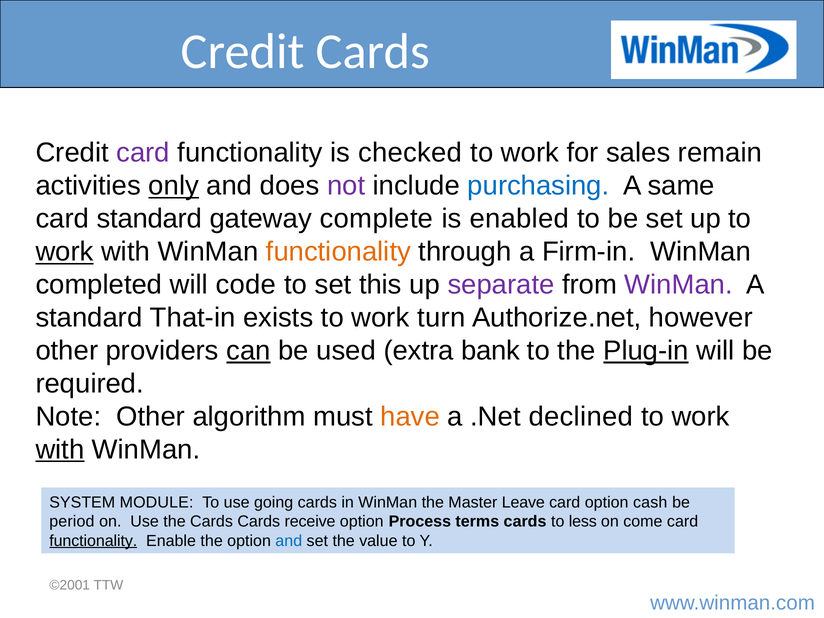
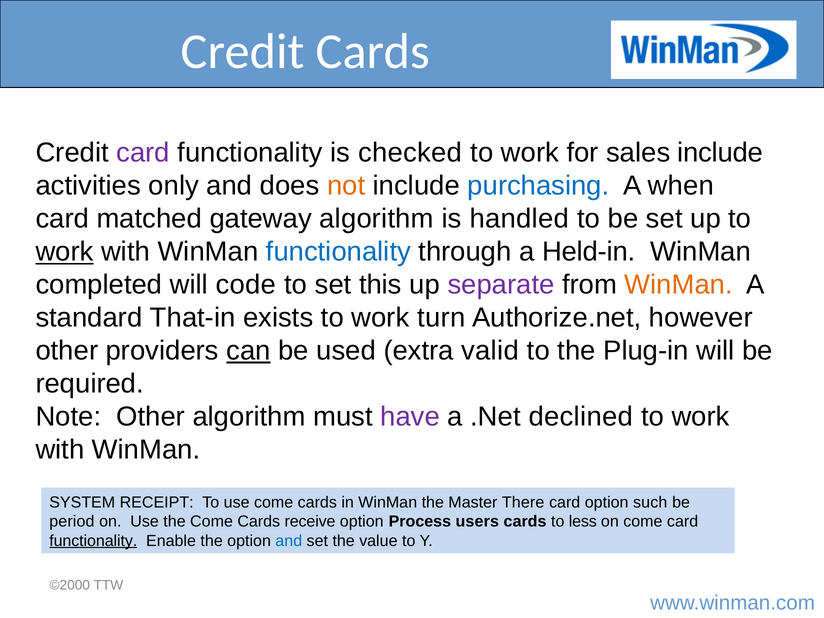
sales remain: remain -> include
only underline: present -> none
not colour: purple -> orange
same: same -> when
card standard: standard -> matched
gateway complete: complete -> algorithm
enabled: enabled -> handled
functionality at (338, 252) colour: orange -> blue
Firm-in: Firm-in -> Held-in
WinMan at (679, 285) colour: purple -> orange
bank: bank -> valid
Plug-in underline: present -> none
have colour: orange -> purple
with at (60, 450) underline: present -> none
MODULE: MODULE -> RECEIPT
use going: going -> come
Leave: Leave -> There
cash: cash -> such
the Cards: Cards -> Come
terms: terms -> users
©2001: ©2001 -> ©2000
